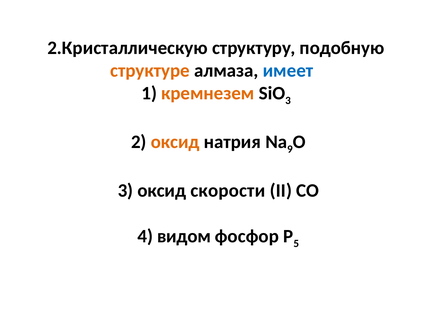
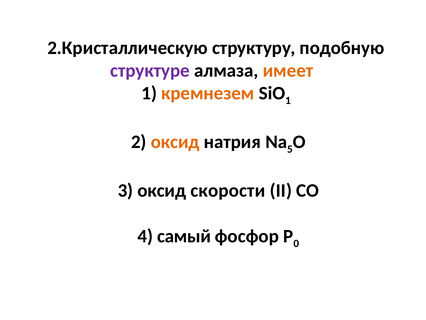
структуре colour: orange -> purple
имеет colour: blue -> orange
3 at (288, 101): 3 -> 1
9: 9 -> 5
видом: видом -> самый
5: 5 -> 0
